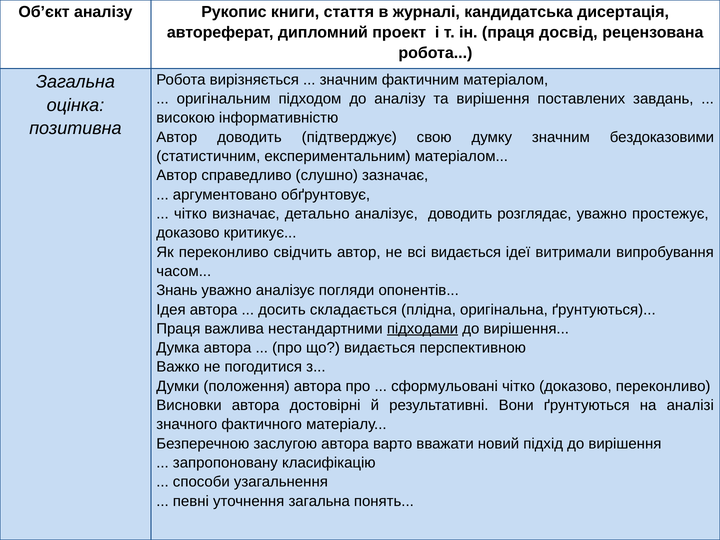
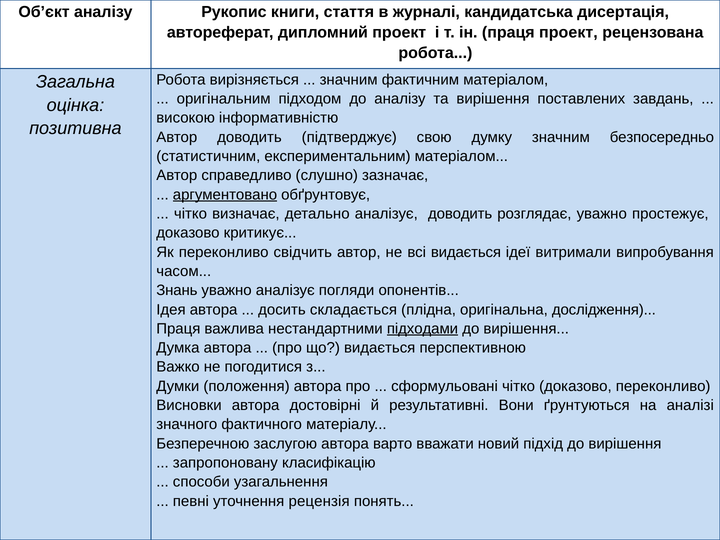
праця досвід: досвід -> проект
бездоказовими: бездоказовими -> безпосередньо
аргументовано underline: none -> present
оригінальна ґрунтуються: ґрунтуються -> дослідження
уточнення загальна: загальна -> рецензія
